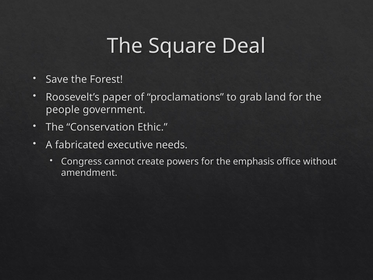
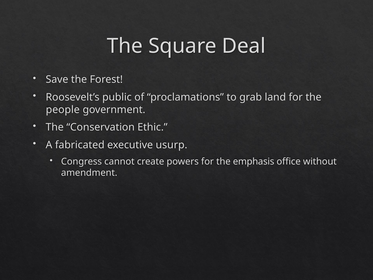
paper: paper -> public
needs: needs -> usurp
